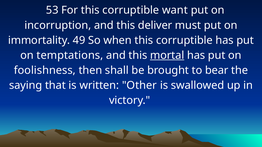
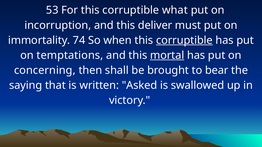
want: want -> what
49: 49 -> 74
corruptible at (184, 40) underline: none -> present
foolishness: foolishness -> concerning
Other: Other -> Asked
